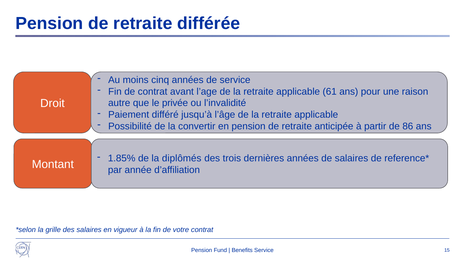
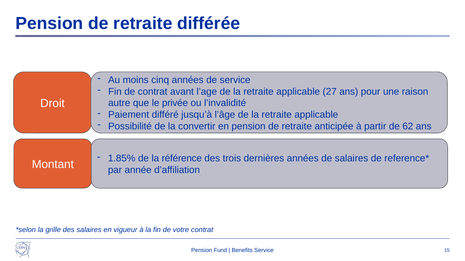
61: 61 -> 27
86: 86 -> 62
diplômés: diplômés -> référence
